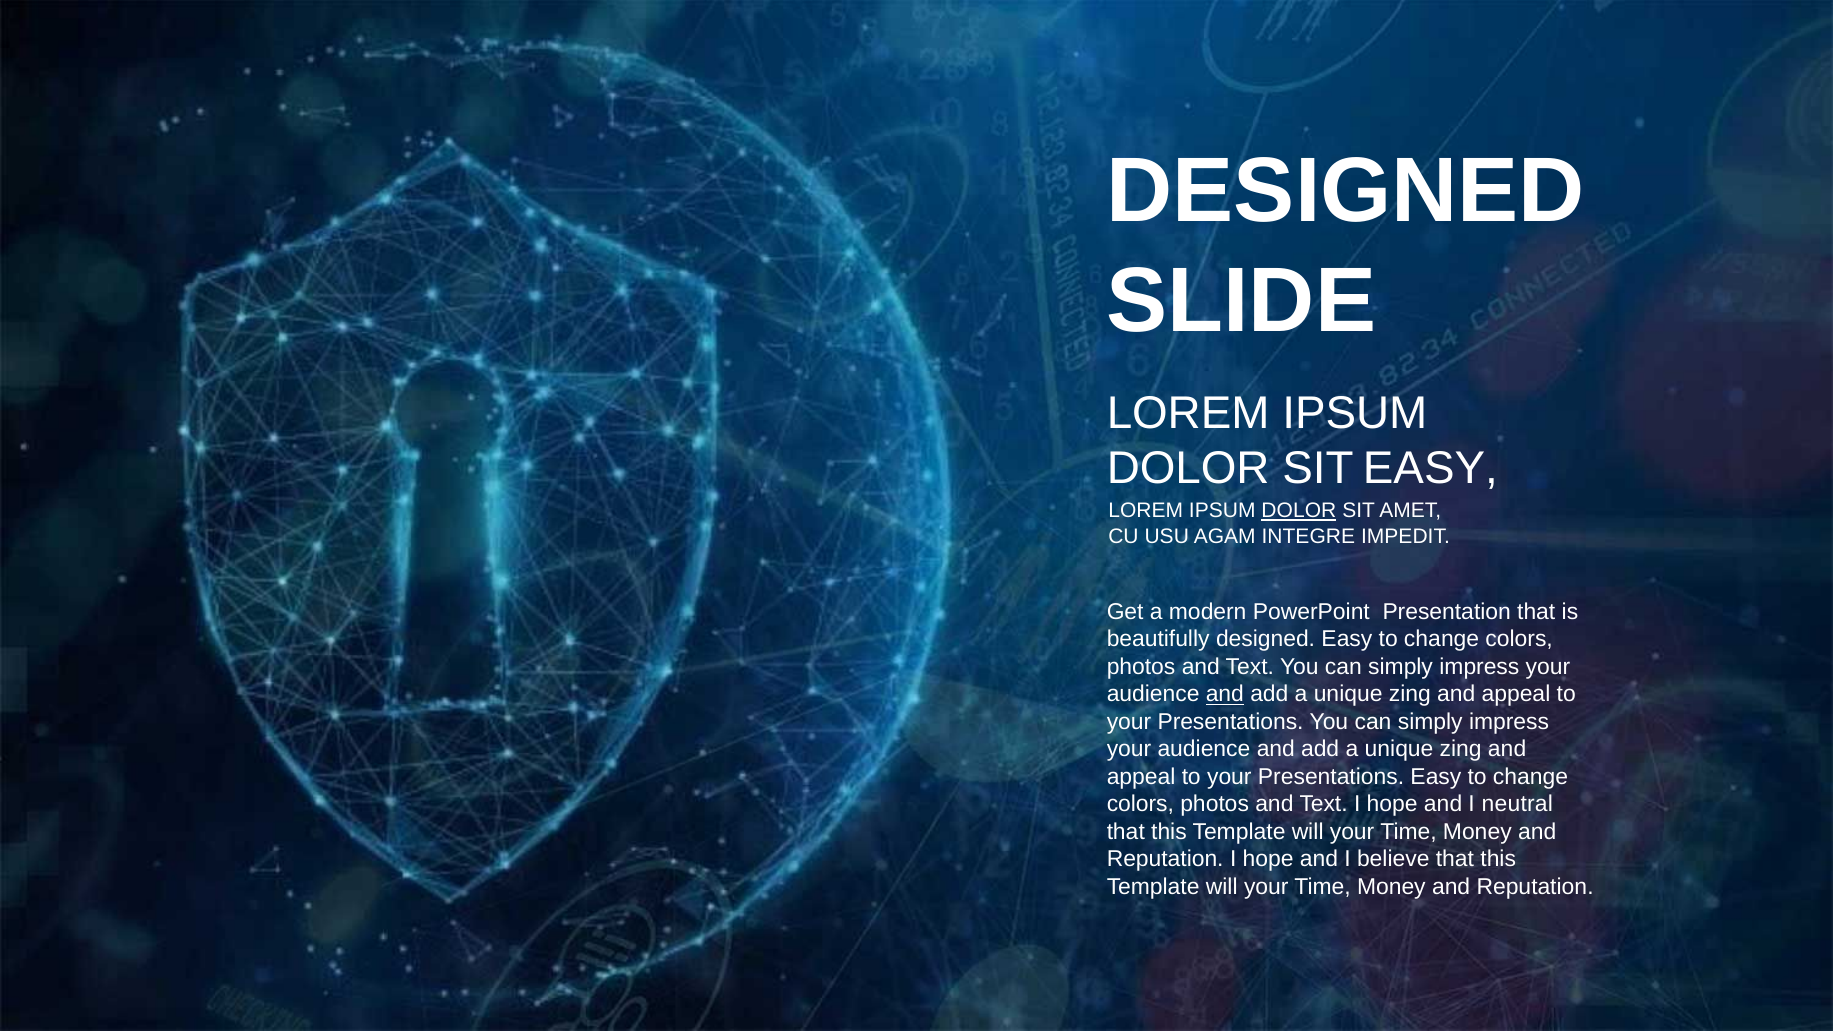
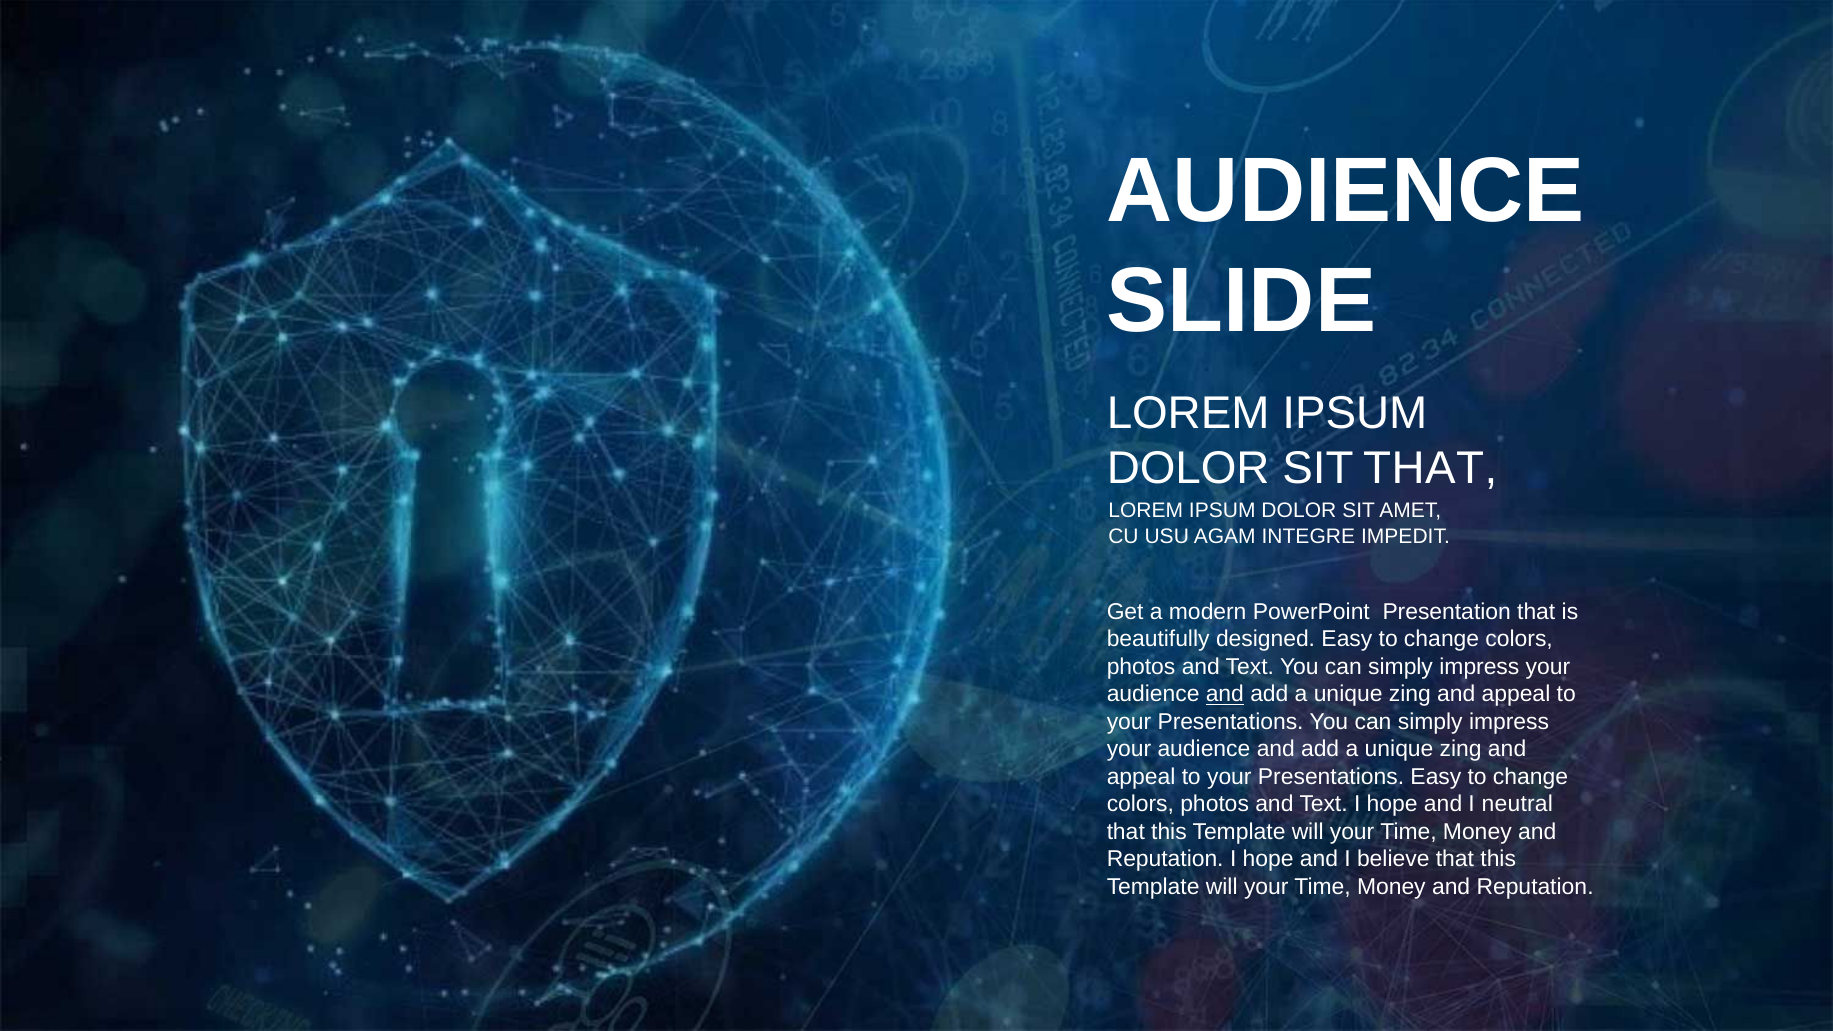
DESIGNED at (1346, 191): DESIGNED -> AUDIENCE
SIT EASY: EASY -> THAT
DOLOR at (1299, 511) underline: present -> none
